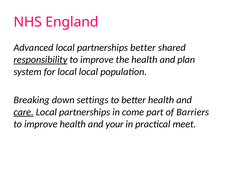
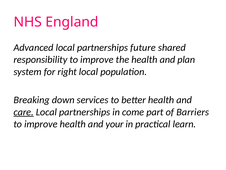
partnerships better: better -> future
responsibility underline: present -> none
for local: local -> right
settings: settings -> services
meet: meet -> learn
